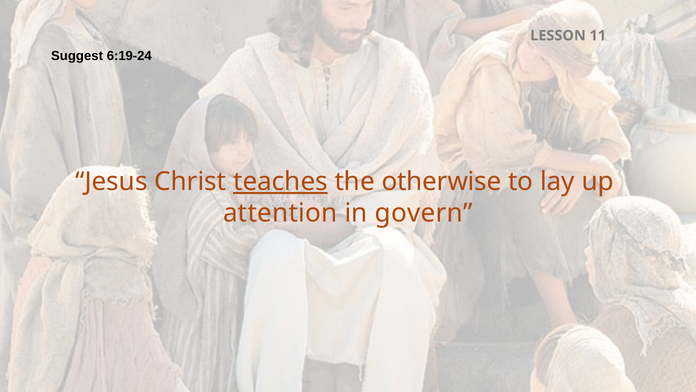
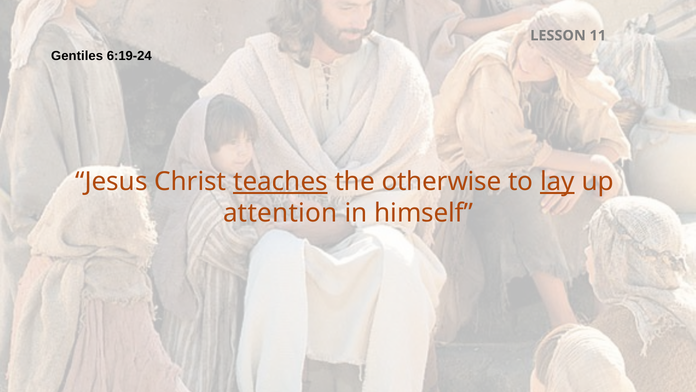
Suggest: Suggest -> Gentiles
lay underline: none -> present
govern: govern -> himself
